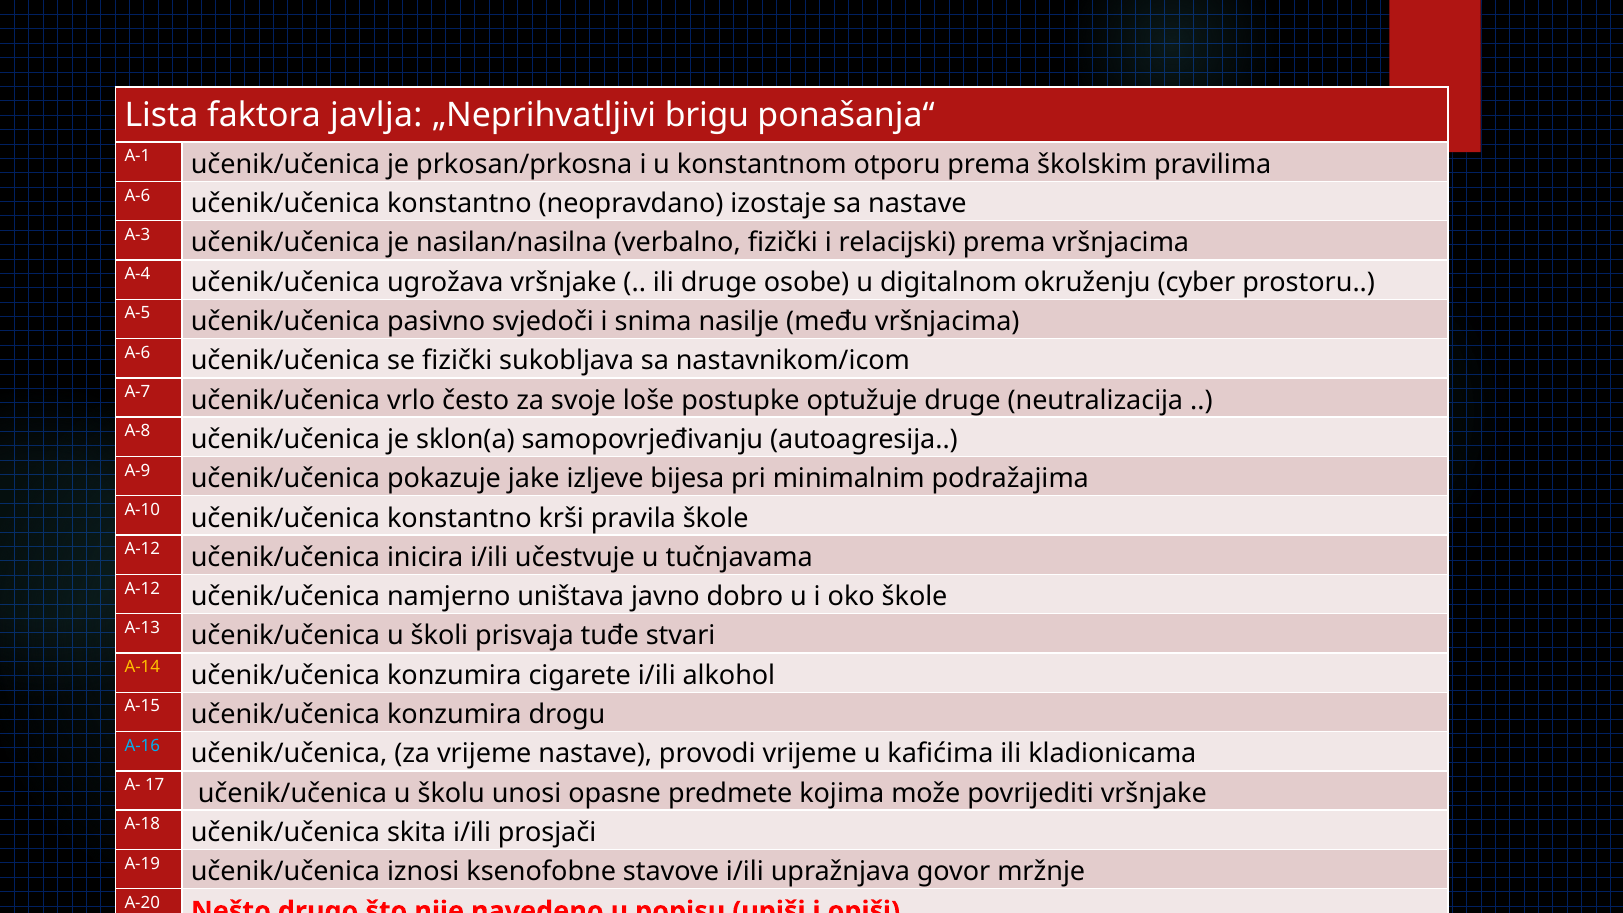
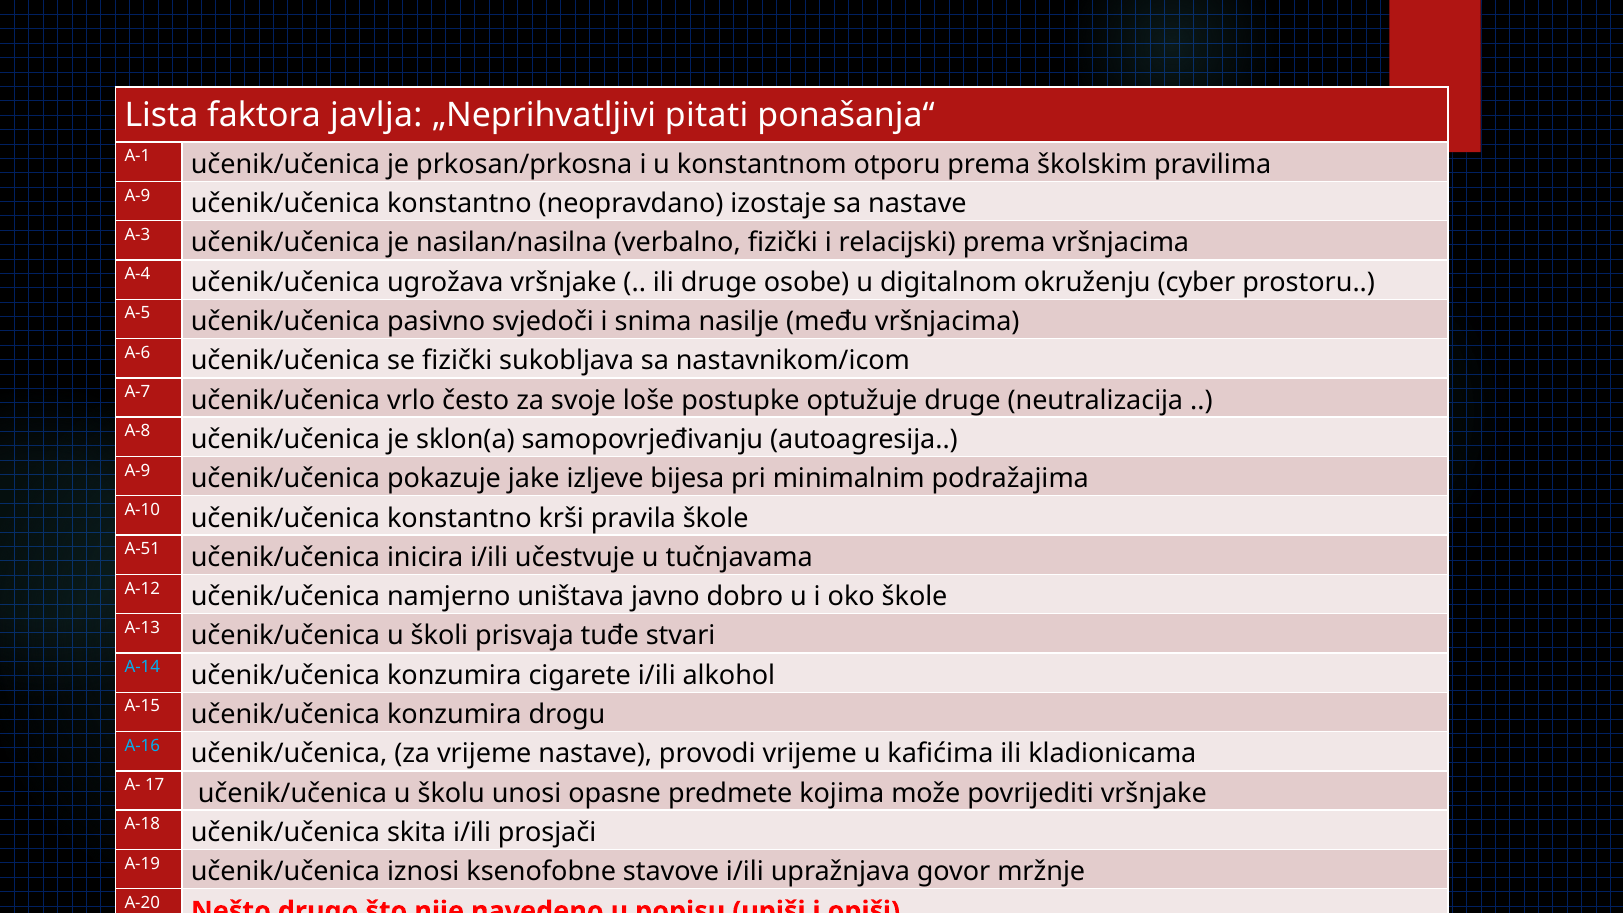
brigu: brigu -> pitati
A-6 at (137, 195): A-6 -> A-9
A-12 at (142, 549): A-12 -> A-51
A-14 colour: yellow -> light blue
